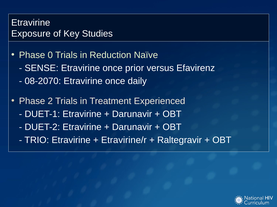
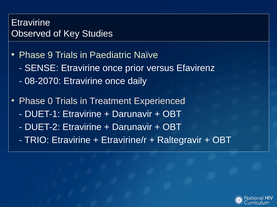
Exposure: Exposure -> Observed
0: 0 -> 9
Reduction: Reduction -> Paediatric
2: 2 -> 0
